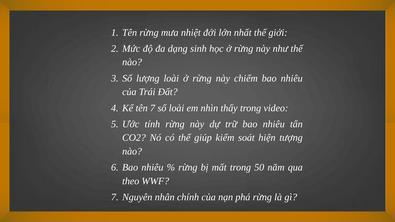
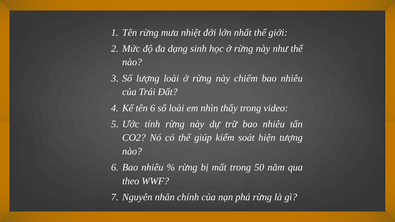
tên 7: 7 -> 6
